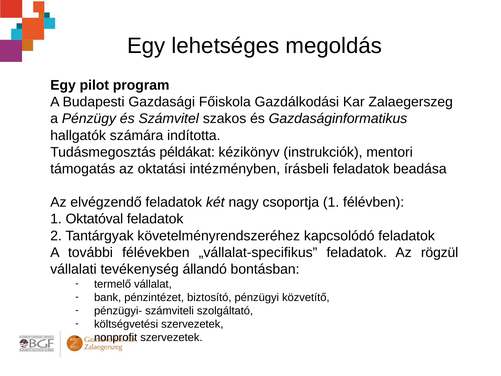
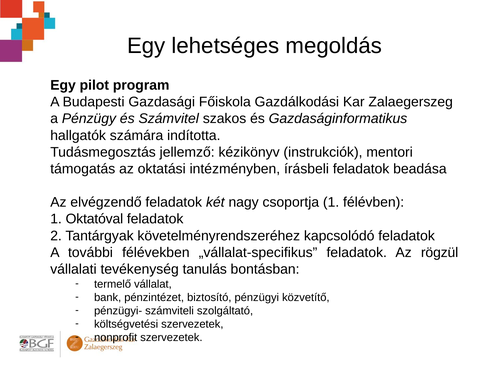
példákat: példákat -> jellemző
állandó: állandó -> tanulás
